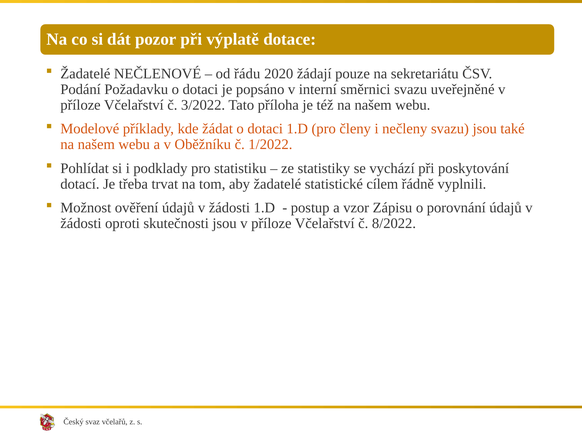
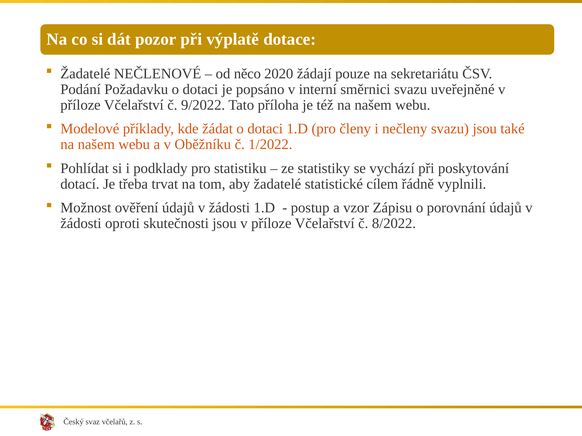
řádu: řádu -> něco
3/2022: 3/2022 -> 9/2022
